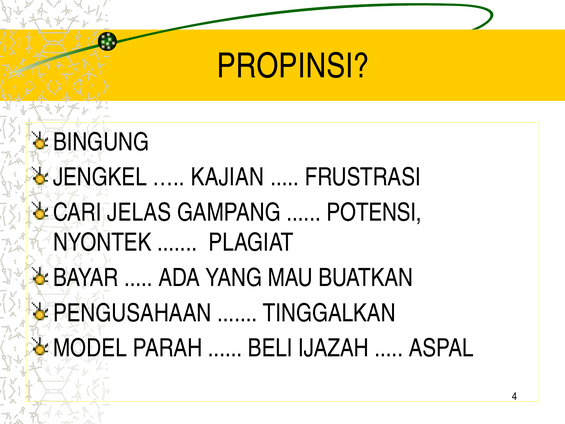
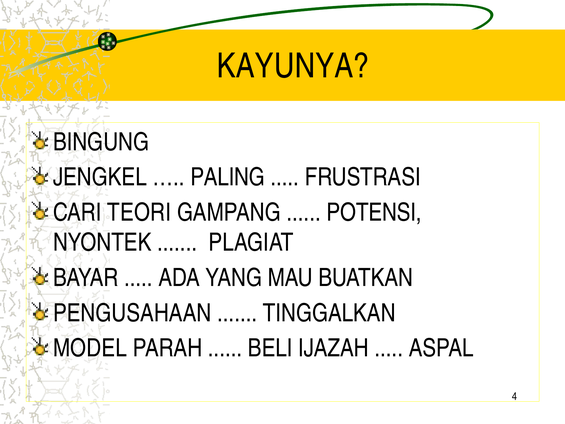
PROPINSI: PROPINSI -> KAYUNYA
KAJIAN: KAJIAN -> PALING
JELAS: JELAS -> TEORI
